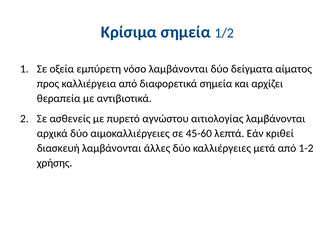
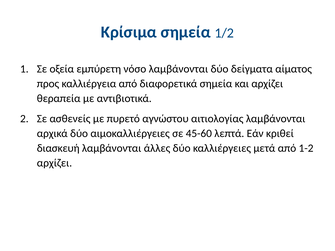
χρήσης at (55, 163): χρήσης -> αρχίζει
